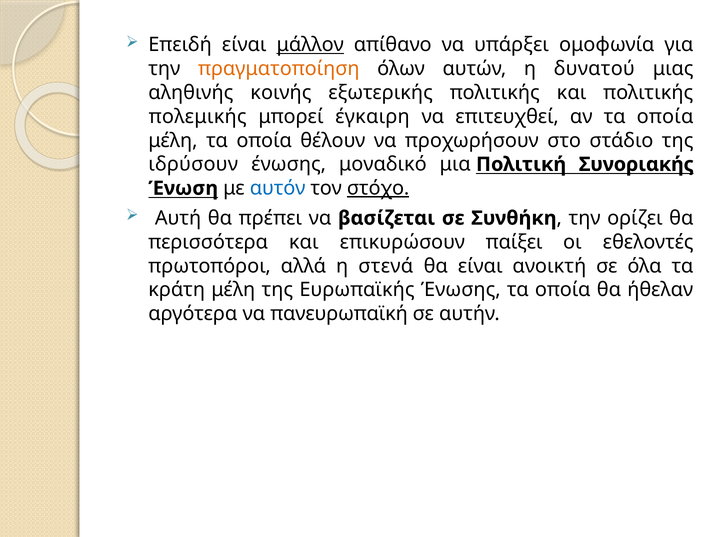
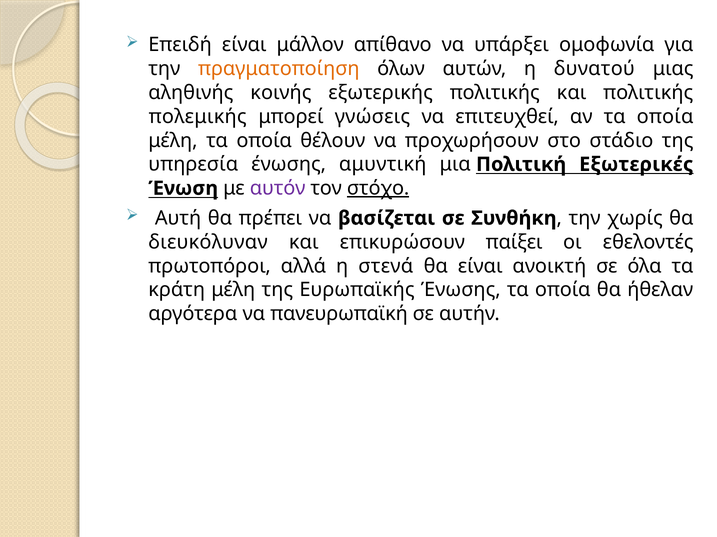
μάλλον underline: present -> none
έγκαιρη: έγκαιρη -> γνώσεις
ιδρύσουν: ιδρύσουν -> υπηρεσία
μοναδικό: μοναδικό -> αμυντική
Συνοριακής: Συνοριακής -> Εξωτερικές
αυτόν colour: blue -> purple
ορίζει: ορίζει -> χωρίς
περισσότερα: περισσότερα -> διευκόλυναν
